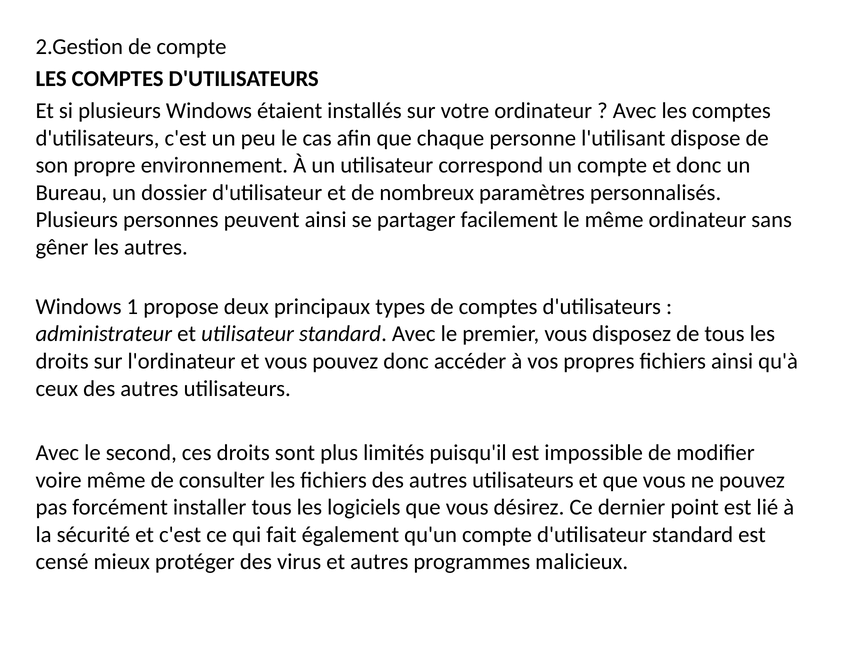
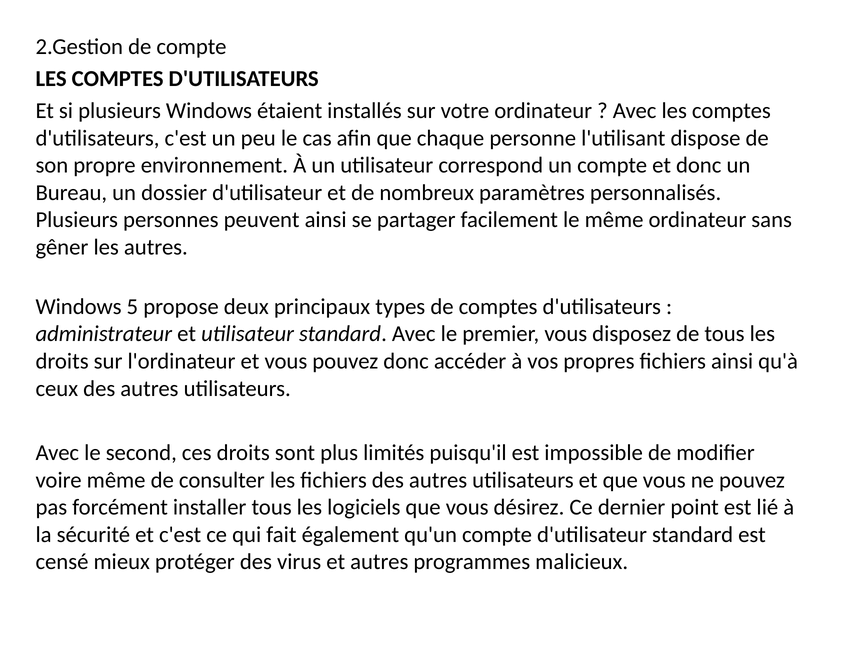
1: 1 -> 5
